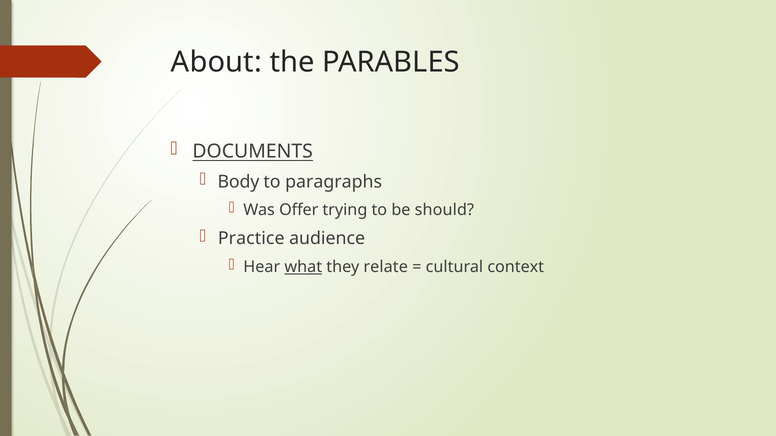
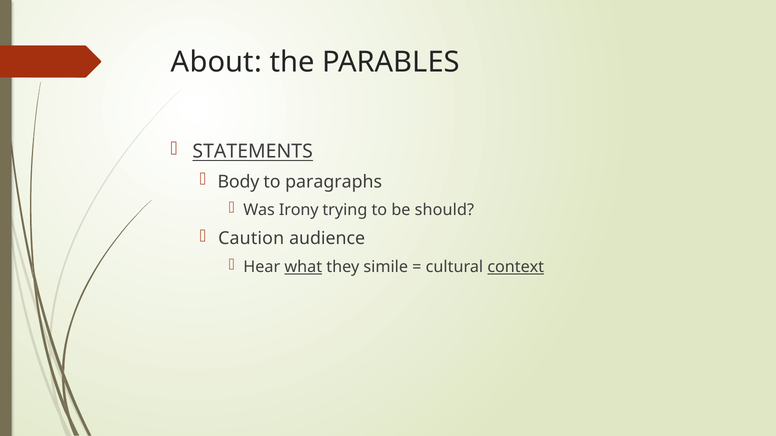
DOCUMENTS: DOCUMENTS -> STATEMENTS
Offer: Offer -> Irony
Practice: Practice -> Caution
relate: relate -> simile
context underline: none -> present
